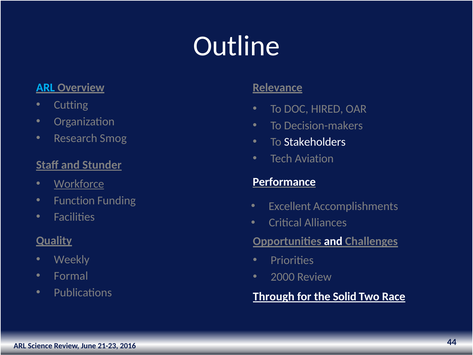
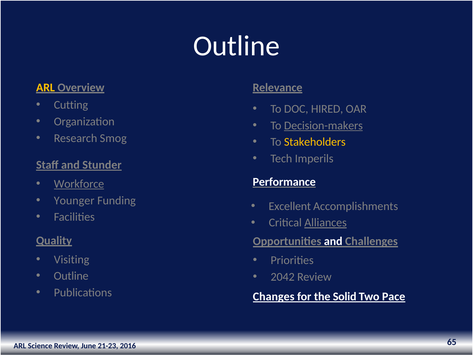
ARL at (45, 88) colour: light blue -> yellow
Decision-makers underline: none -> present
Stakeholders colour: white -> yellow
Aviation: Aviation -> Imperils
Function: Function -> Younger
Alliances underline: none -> present
Weekly: Weekly -> Visiting
Formal at (71, 276): Formal -> Outline
2000: 2000 -> 2042
Through: Through -> Changes
Race: Race -> Pace
44: 44 -> 65
